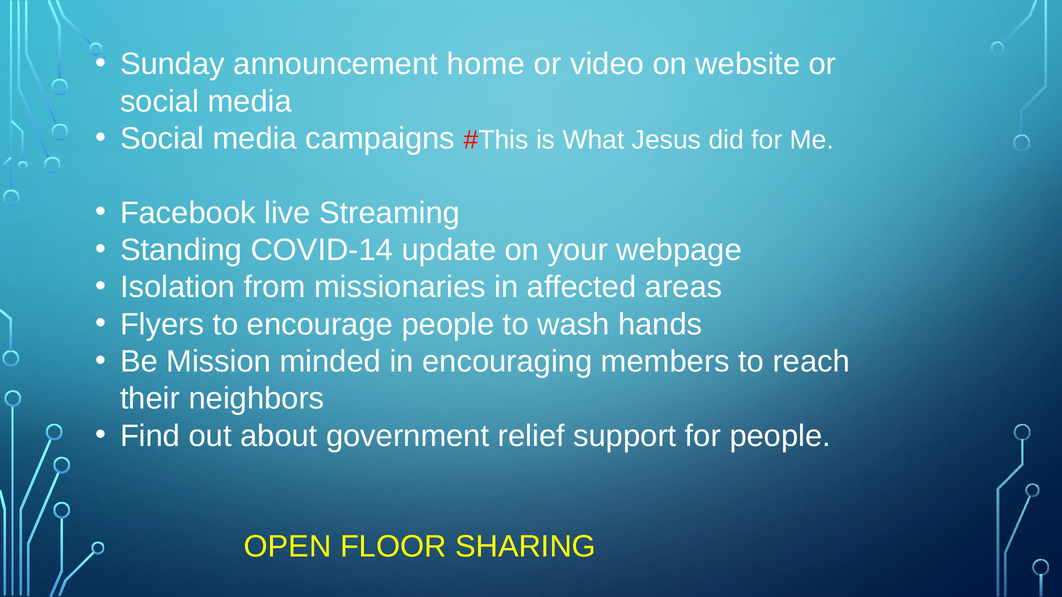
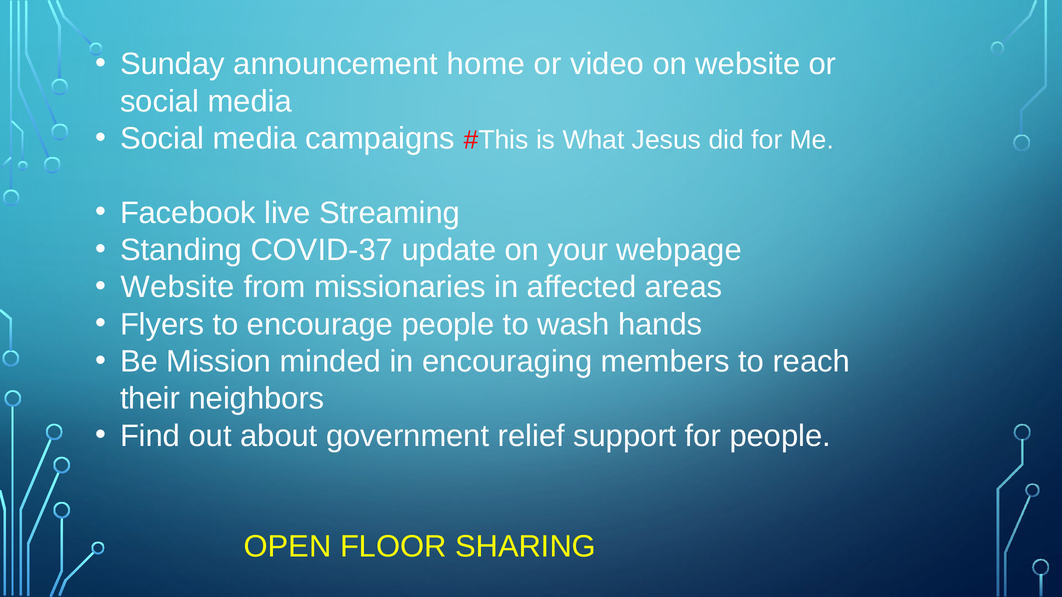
COVID-14: COVID-14 -> COVID-37
Isolation at (178, 287): Isolation -> Website
